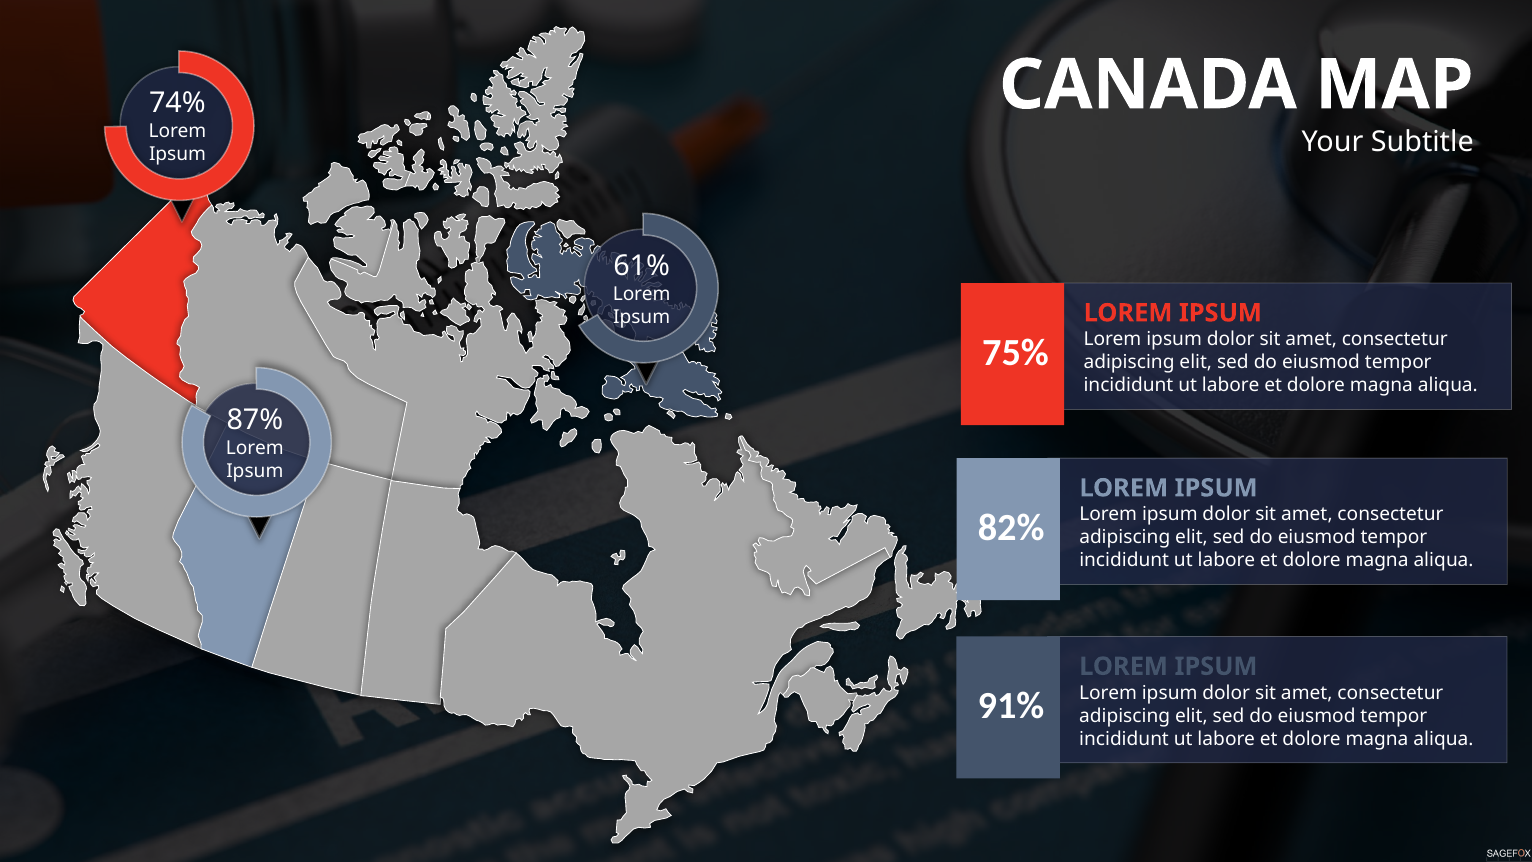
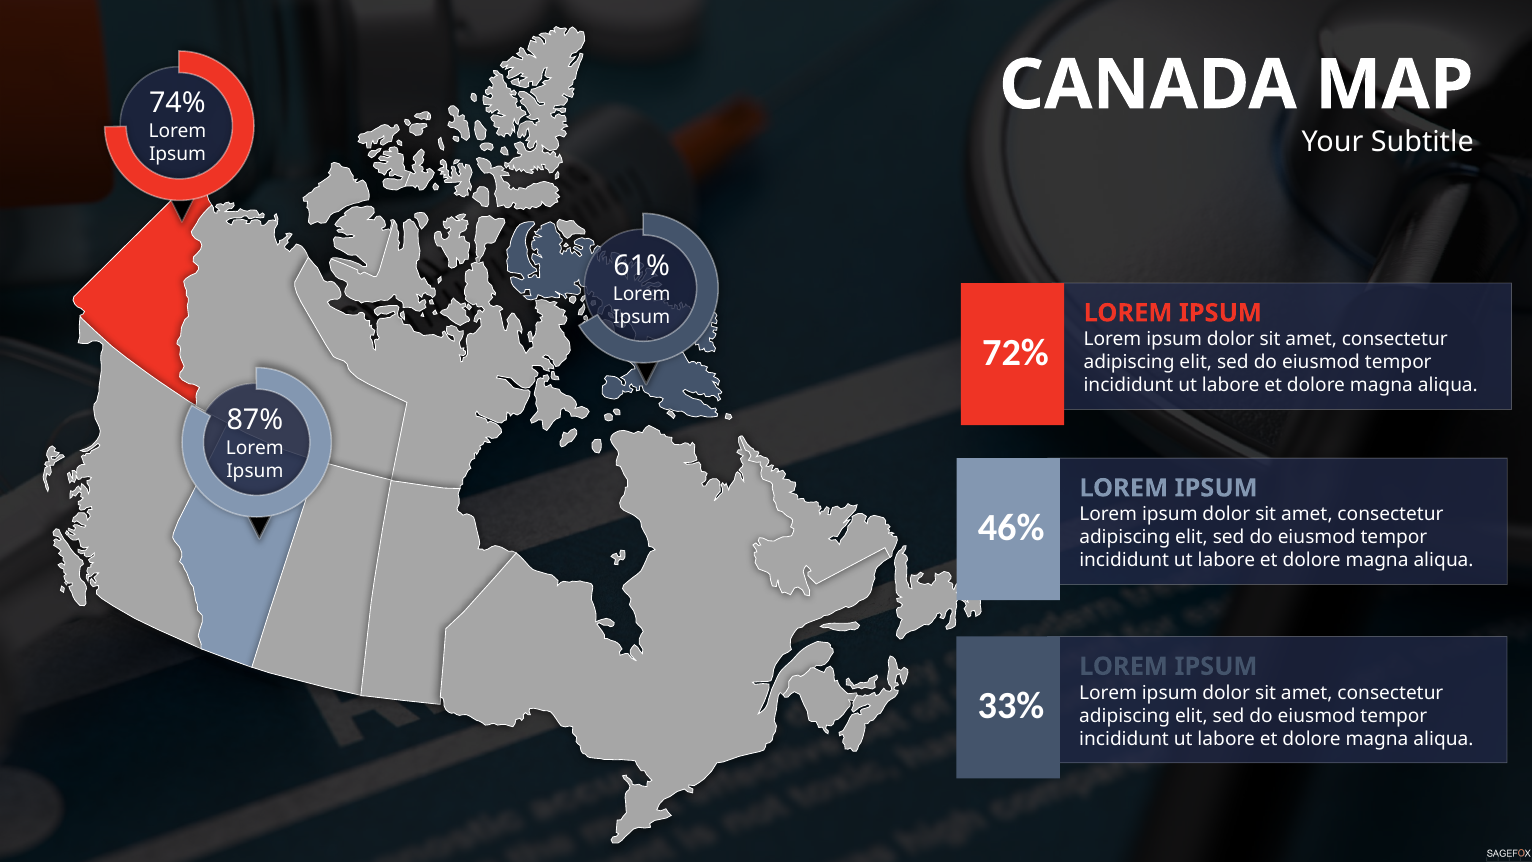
75%: 75% -> 72%
82%: 82% -> 46%
91%: 91% -> 33%
